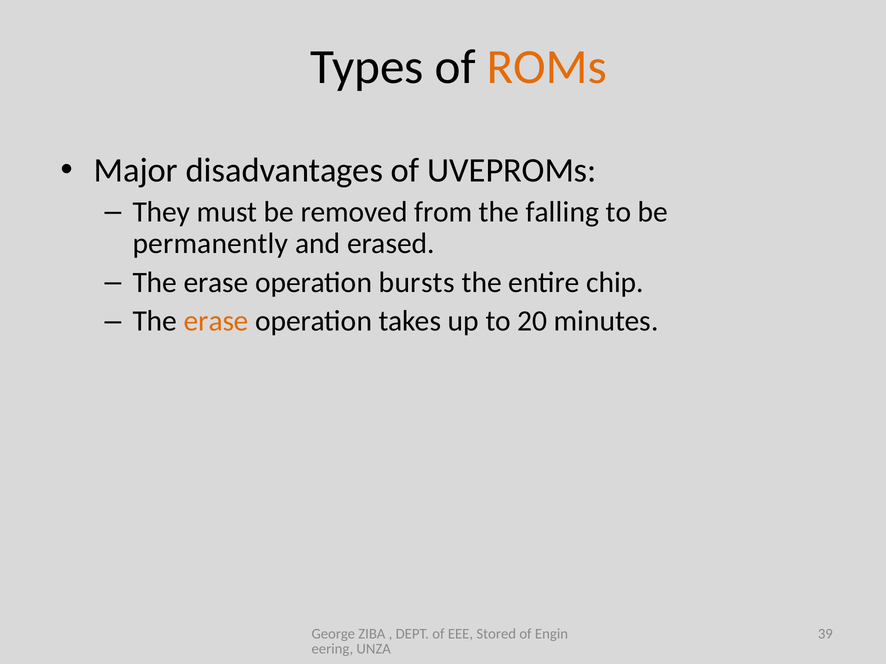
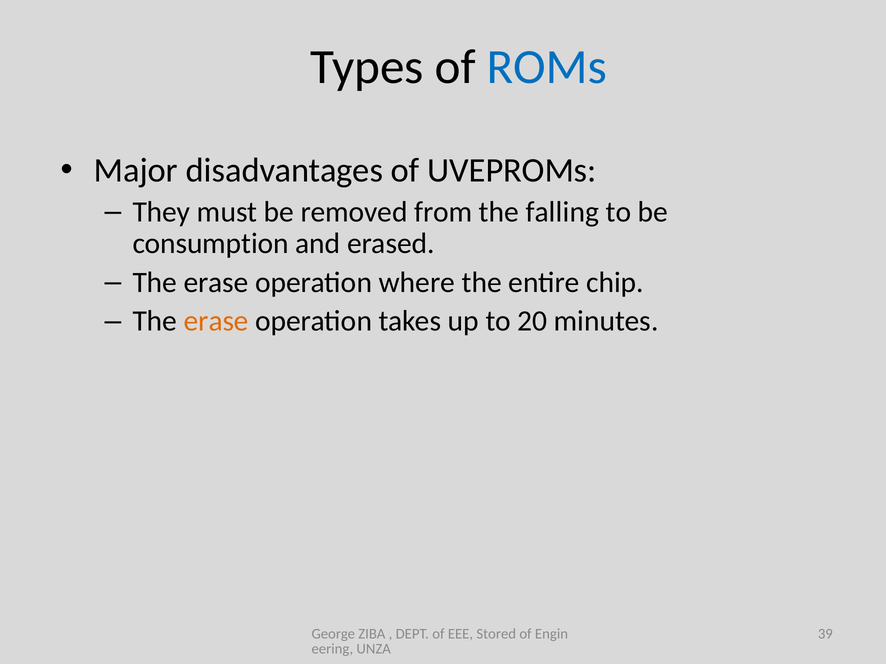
ROMs colour: orange -> blue
permanently: permanently -> consumption
bursts: bursts -> where
